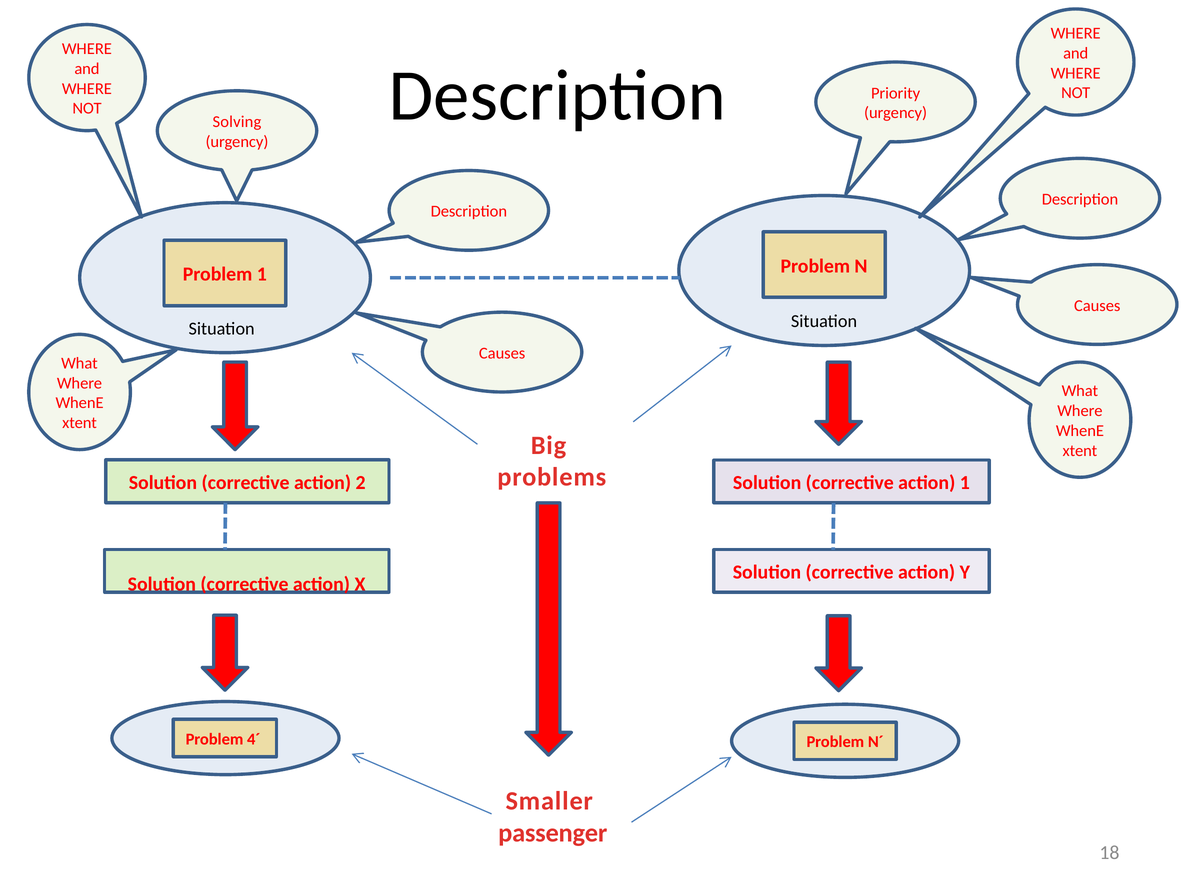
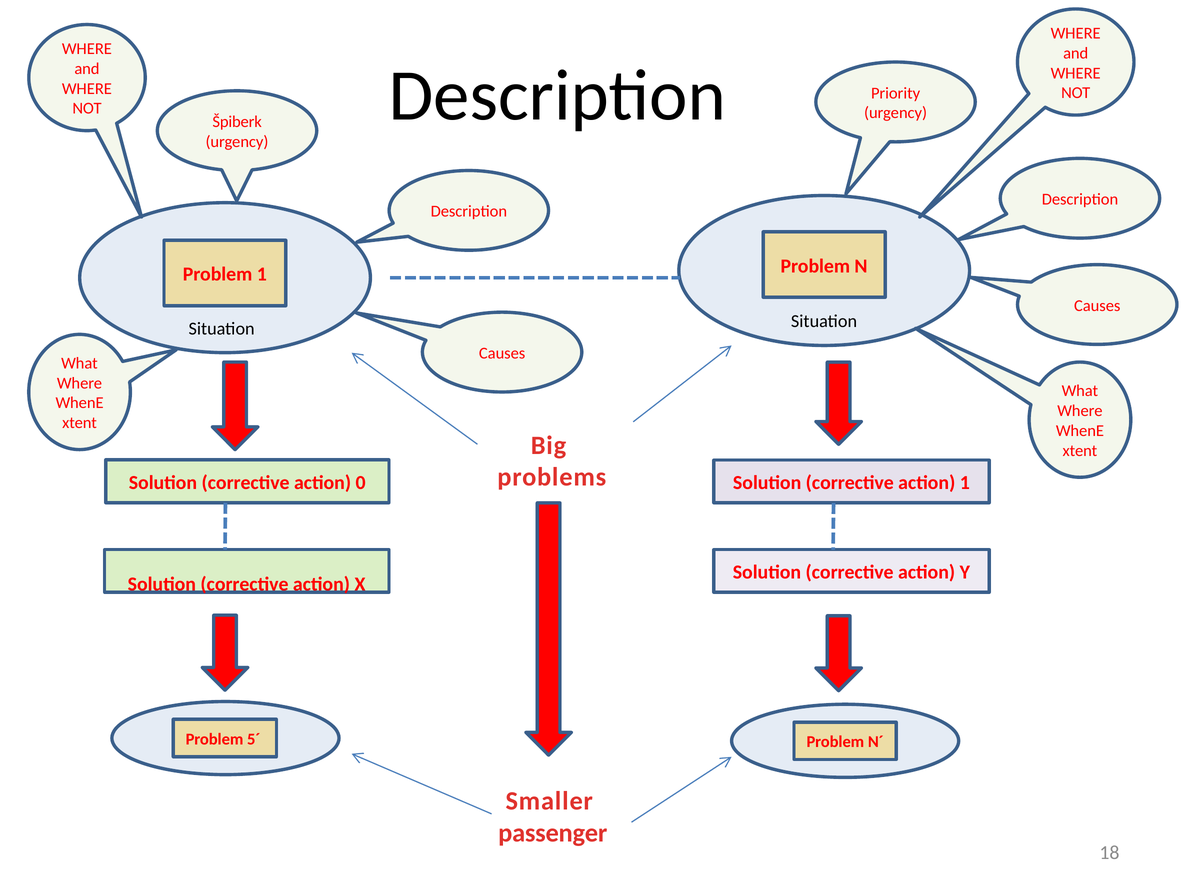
Solving: Solving -> Špiberk
2: 2 -> 0
4´: 4´ -> 5´
